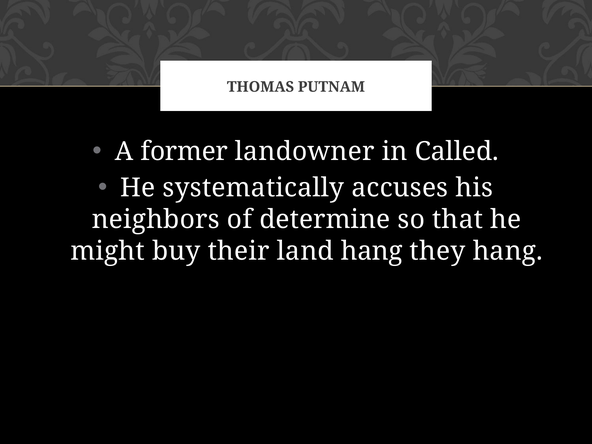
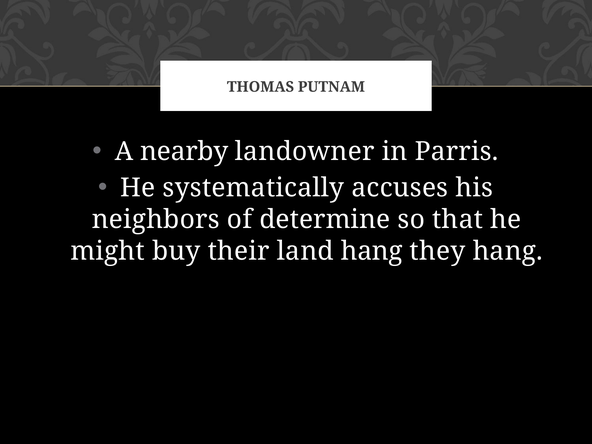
former: former -> nearby
Called: Called -> Parris
